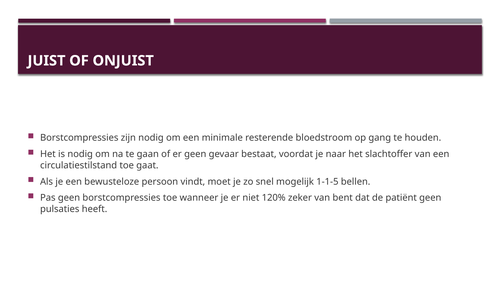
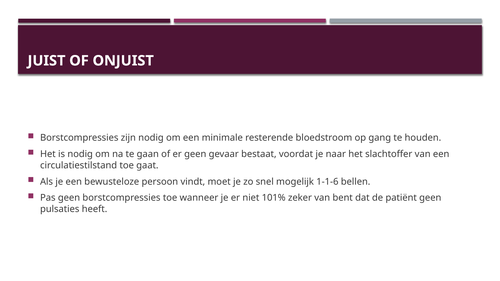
1-1-5: 1-1-5 -> 1-1-6
120%: 120% -> 101%
